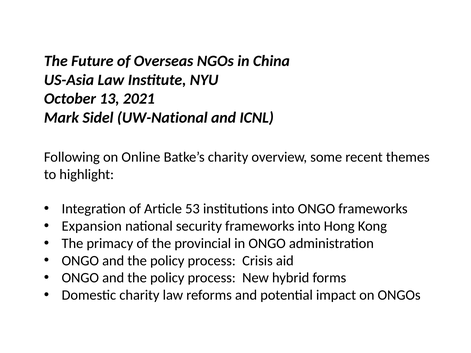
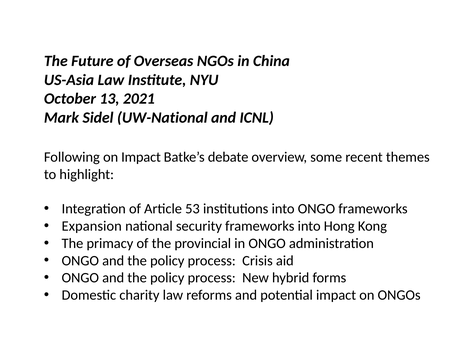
on Online: Online -> Impact
Batke’s charity: charity -> debate
